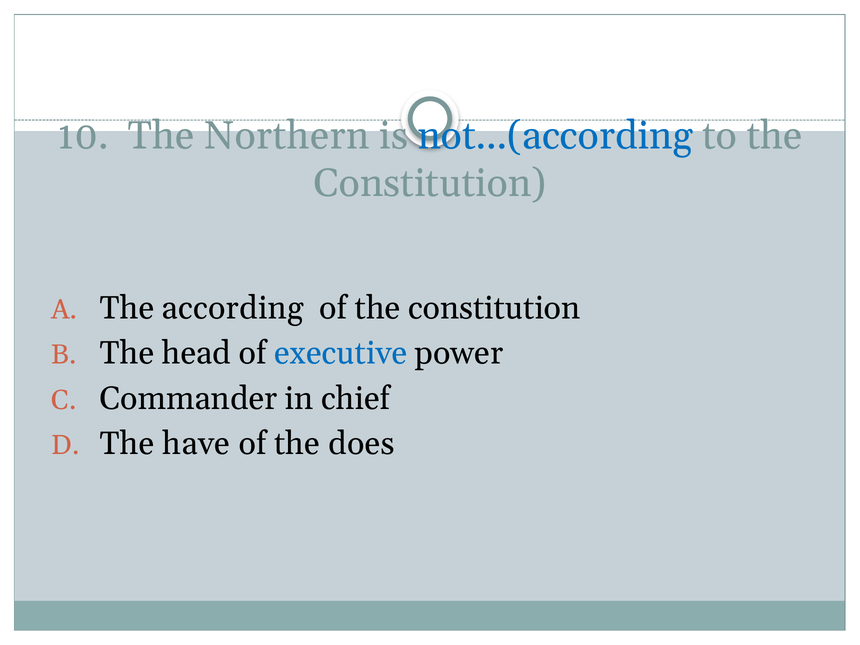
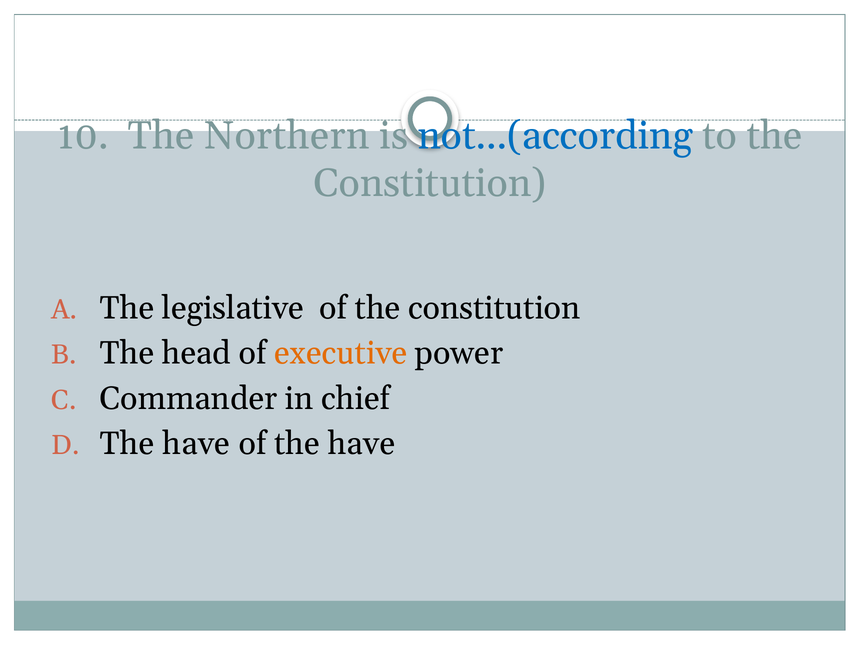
according: according -> legislative
executive colour: blue -> orange
of the does: does -> have
